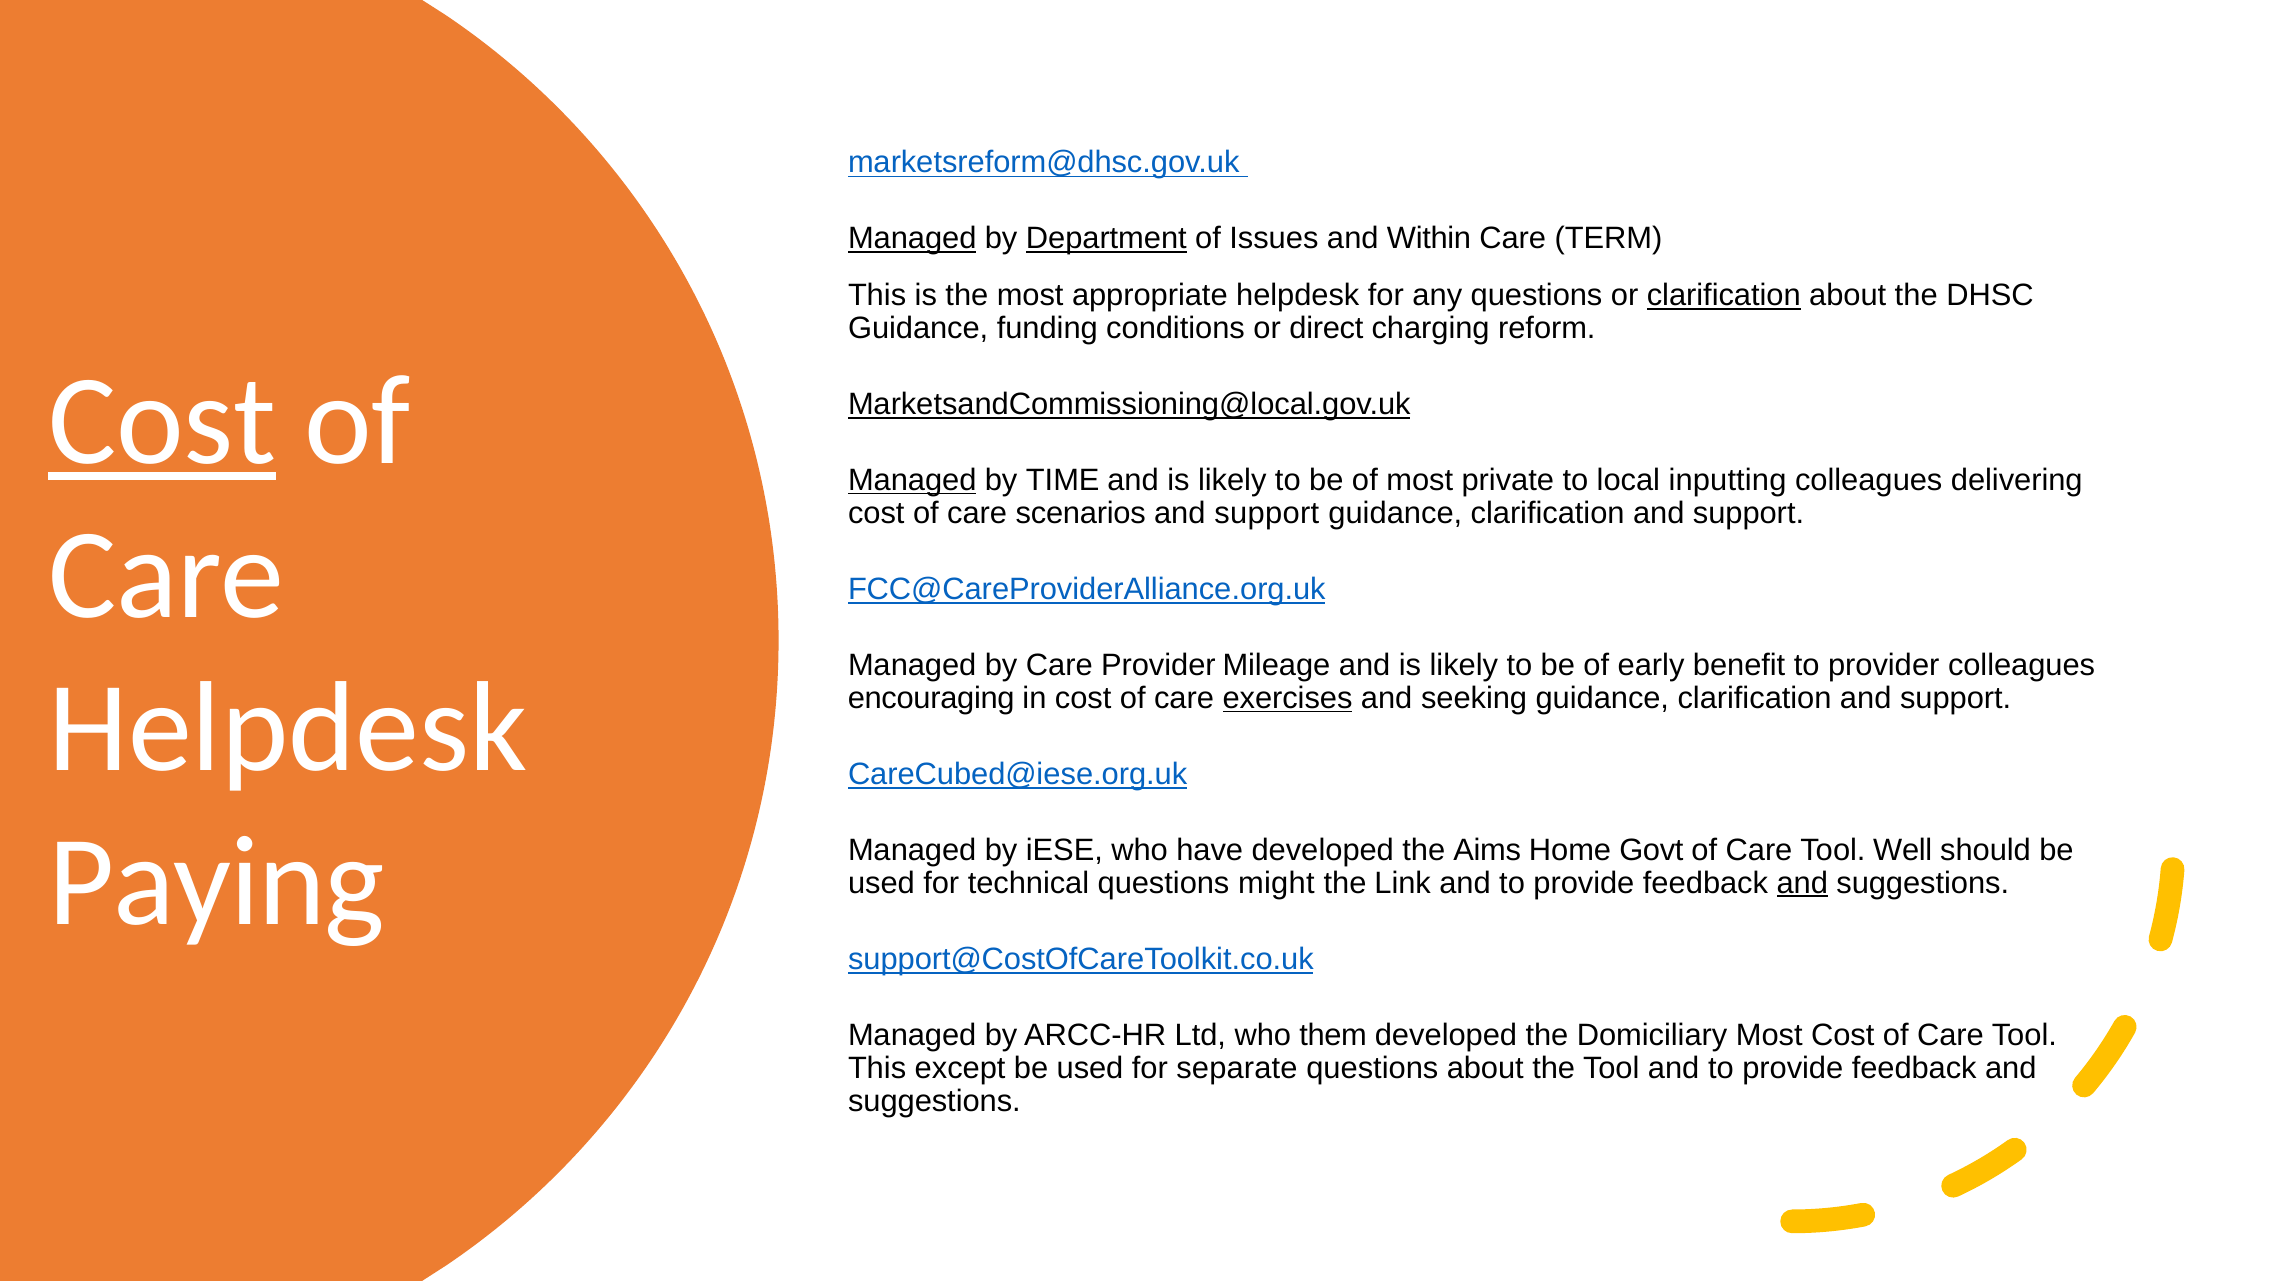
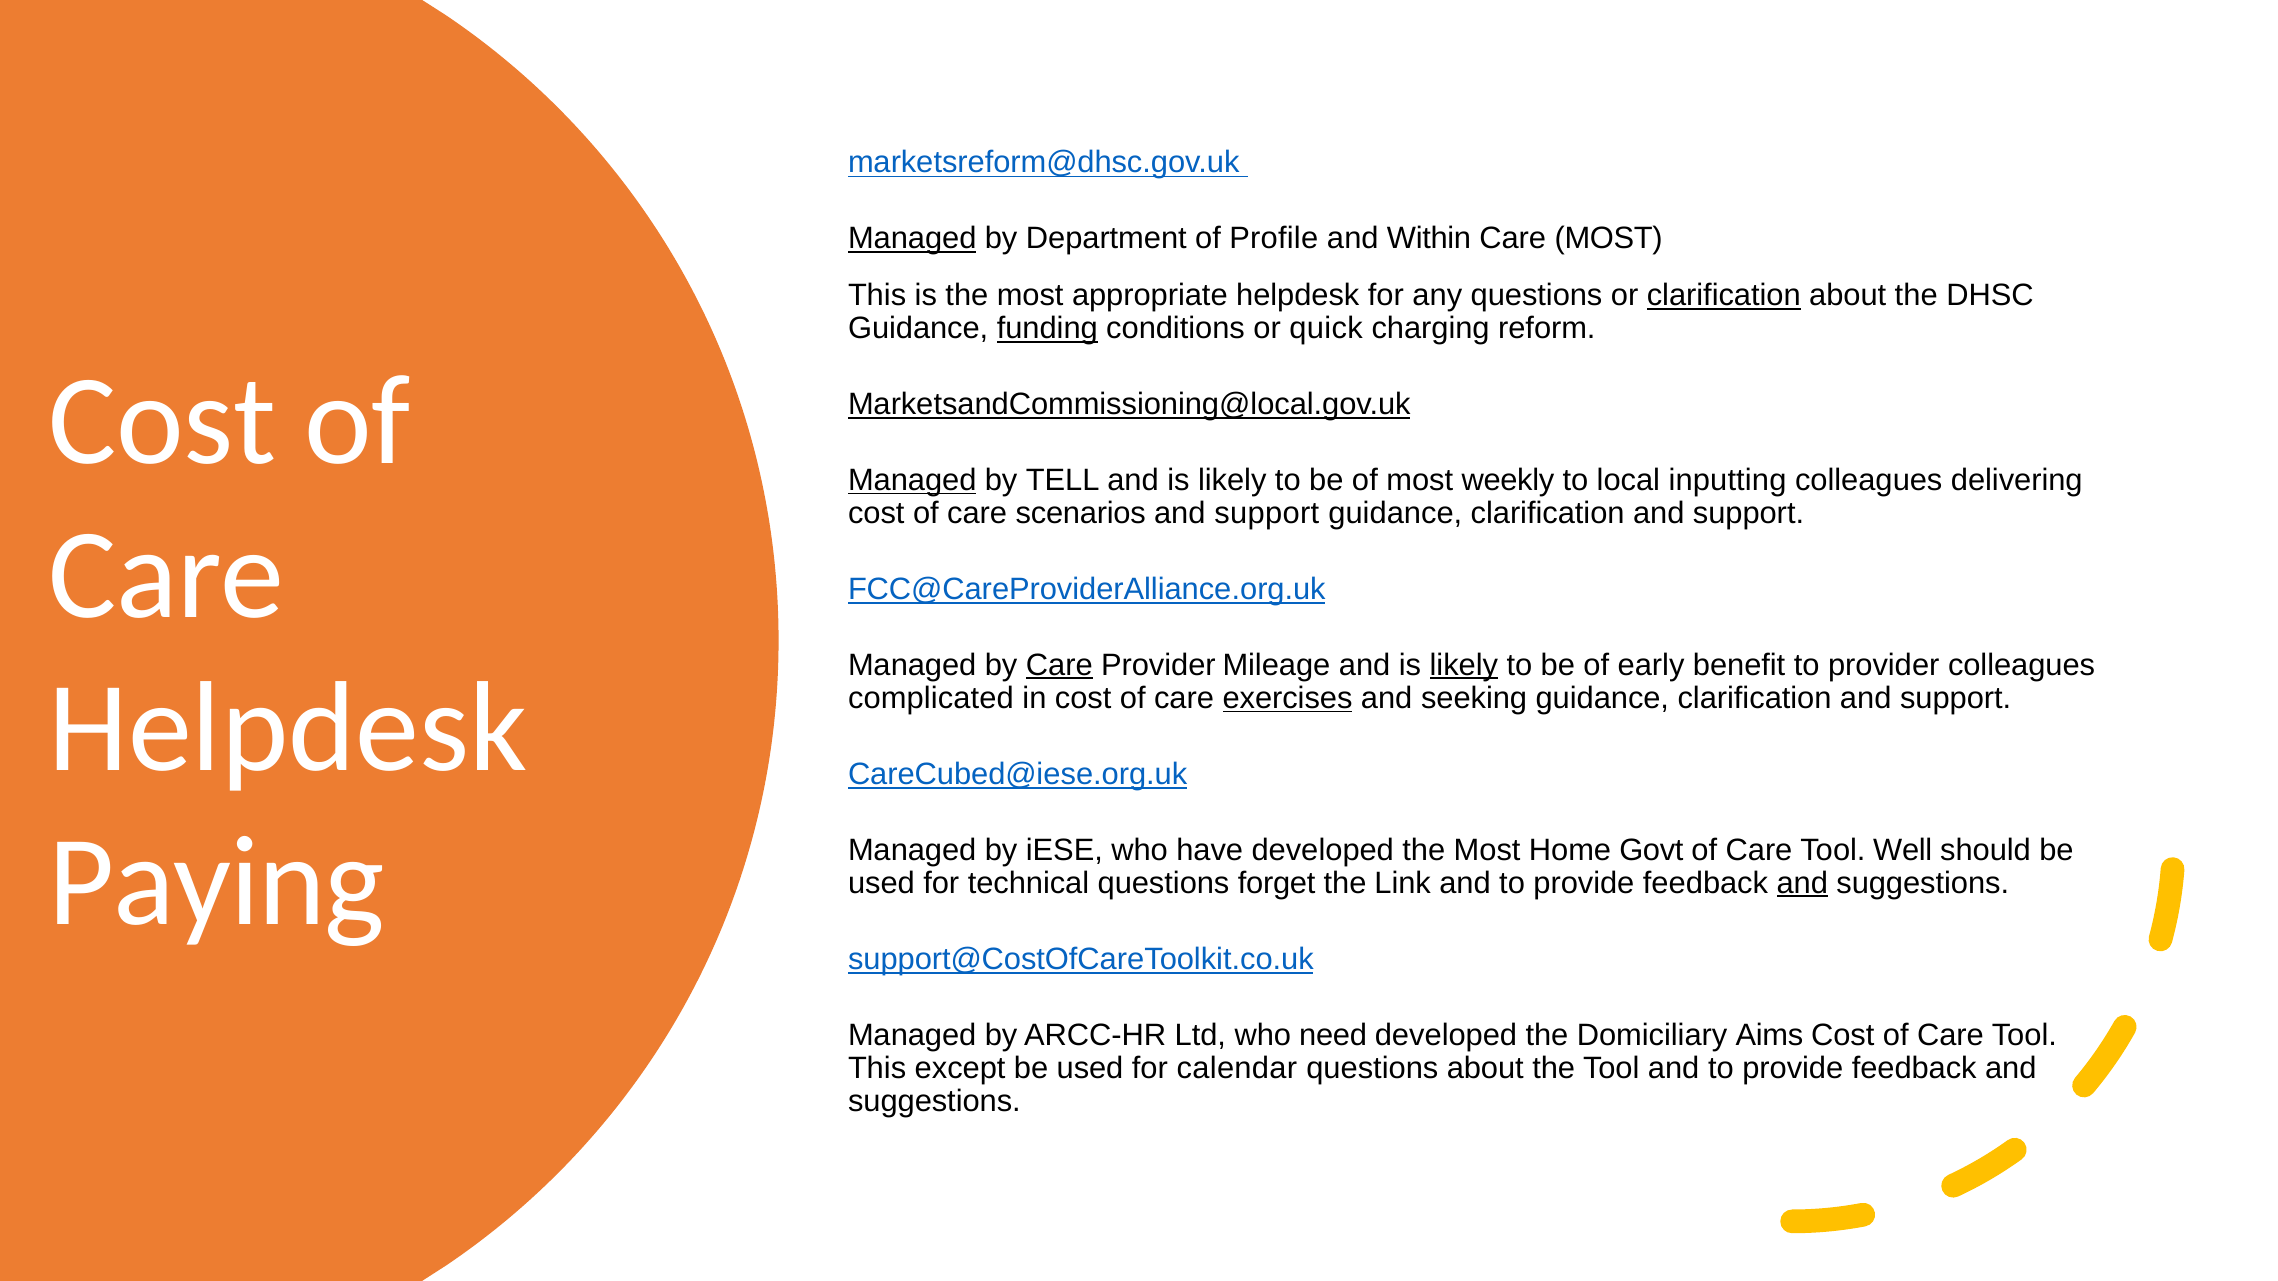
Department underline: present -> none
Issues: Issues -> Profile
Care TERM: TERM -> MOST
funding underline: none -> present
direct: direct -> quick
Cost at (162, 421) underline: present -> none
TIME: TIME -> TELL
private: private -> weekly
Care at (1059, 665) underline: none -> present
likely at (1464, 665) underline: none -> present
encouraging: encouraging -> complicated
developed the Aims: Aims -> Most
might: might -> forget
them: them -> need
Domiciliary Most: Most -> Aims
separate: separate -> calendar
